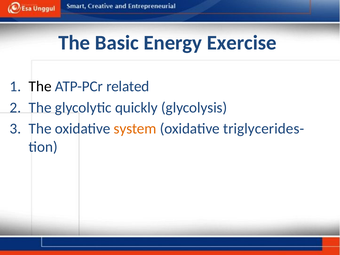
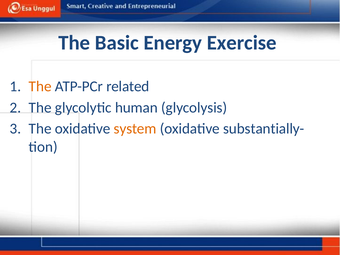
The at (40, 86) colour: black -> orange
quickly: quickly -> human
triglycerides-: triglycerides- -> substantially-
